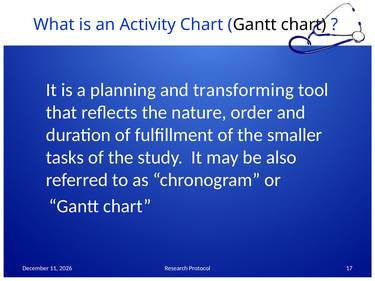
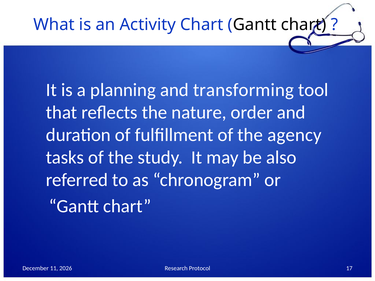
smaller: smaller -> agency
